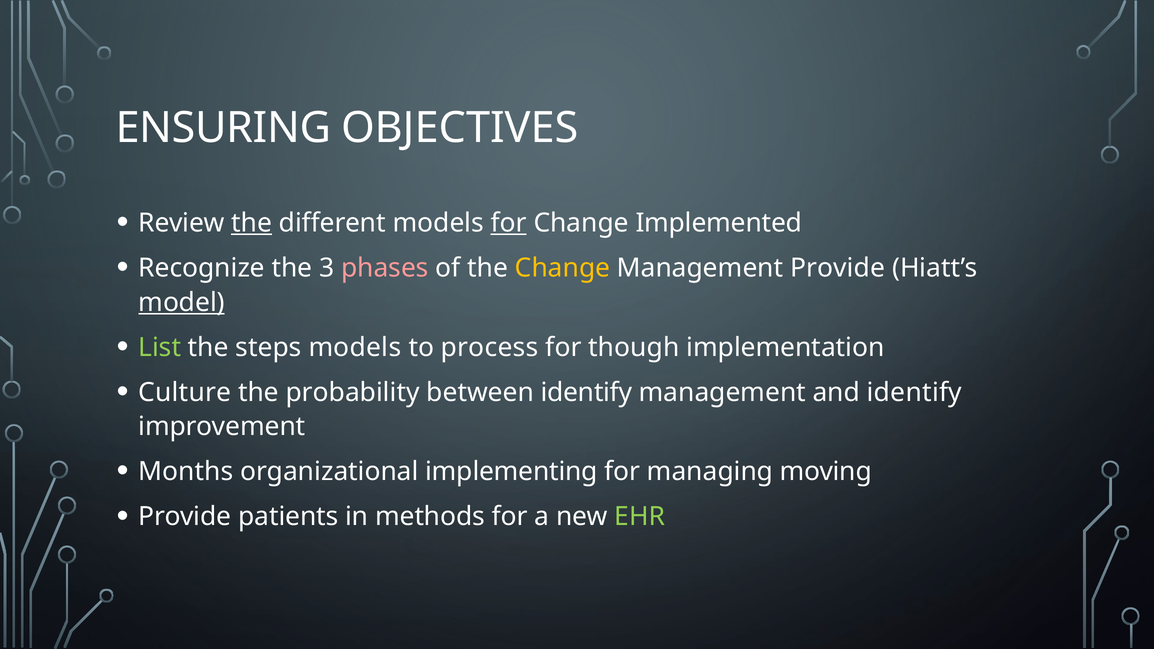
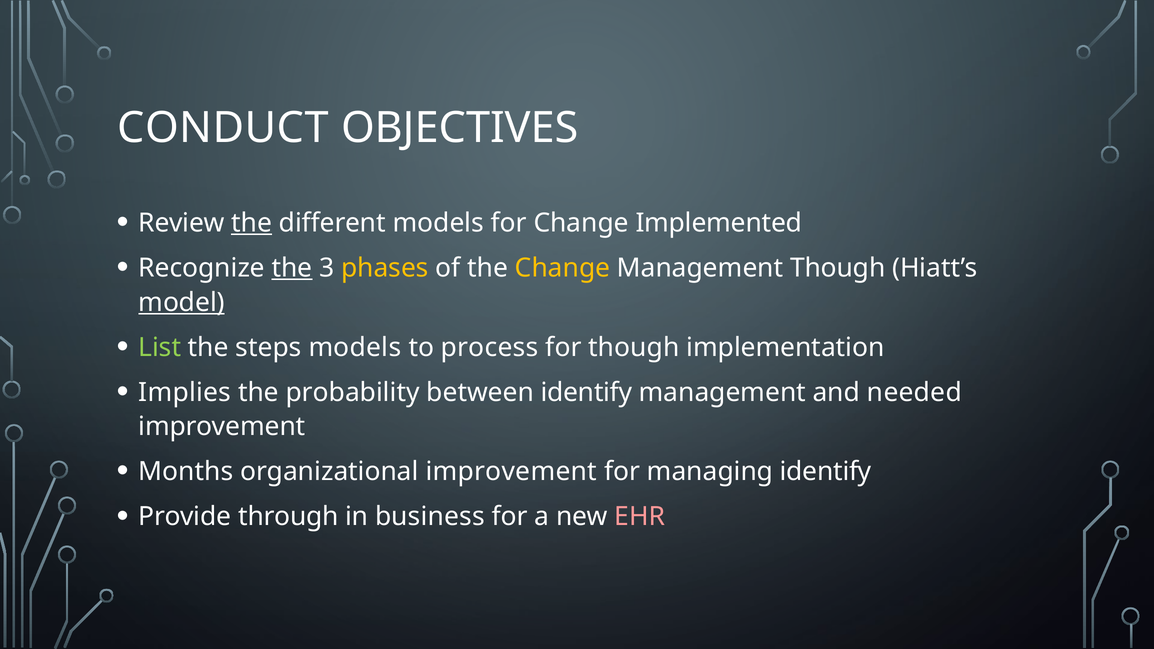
ENSURING: ENSURING -> CONDUCT
for at (509, 223) underline: present -> none
the at (292, 268) underline: none -> present
phases colour: pink -> yellow
Management Provide: Provide -> Though
Culture: Culture -> Implies
and identify: identify -> needed
organizational implementing: implementing -> improvement
managing moving: moving -> identify
patients: patients -> through
methods: methods -> business
EHR colour: light green -> pink
